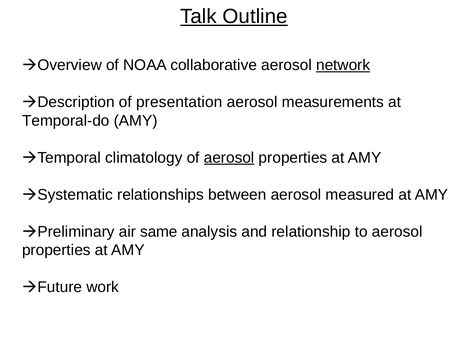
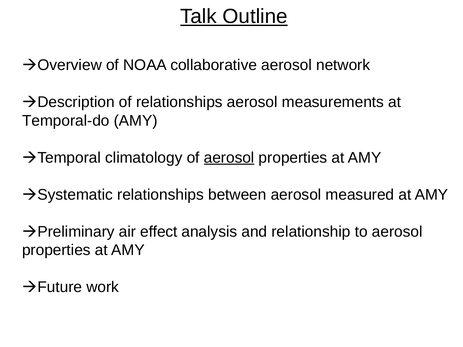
network underline: present -> none
of presentation: presentation -> relationships
same: same -> effect
